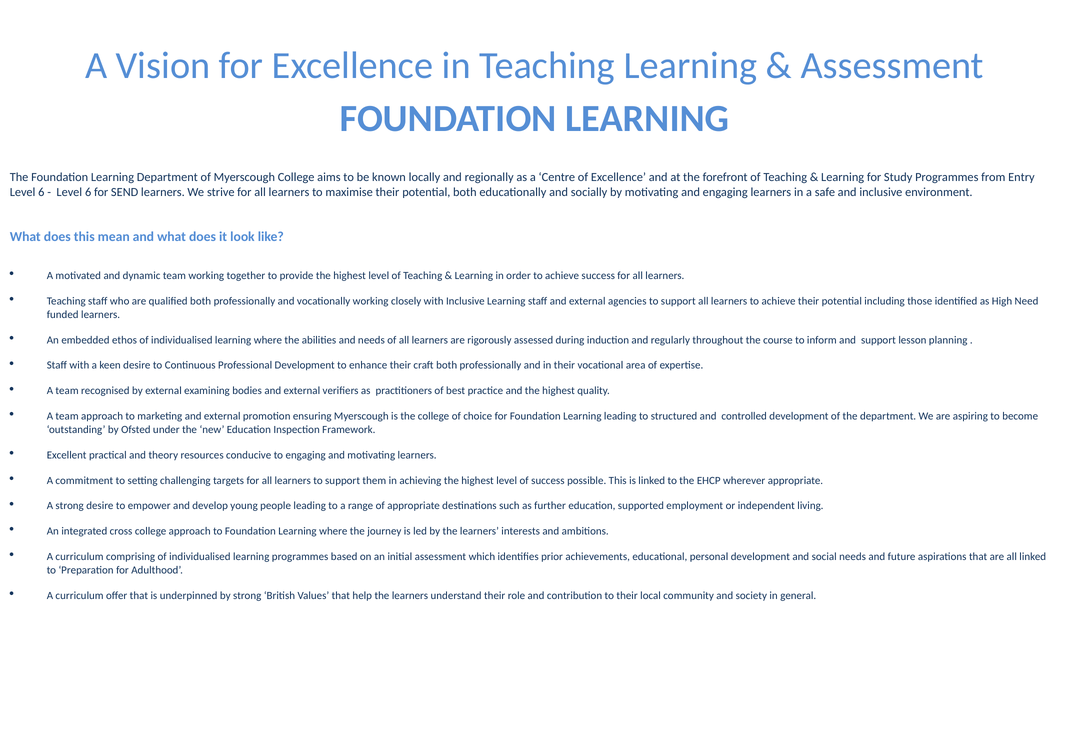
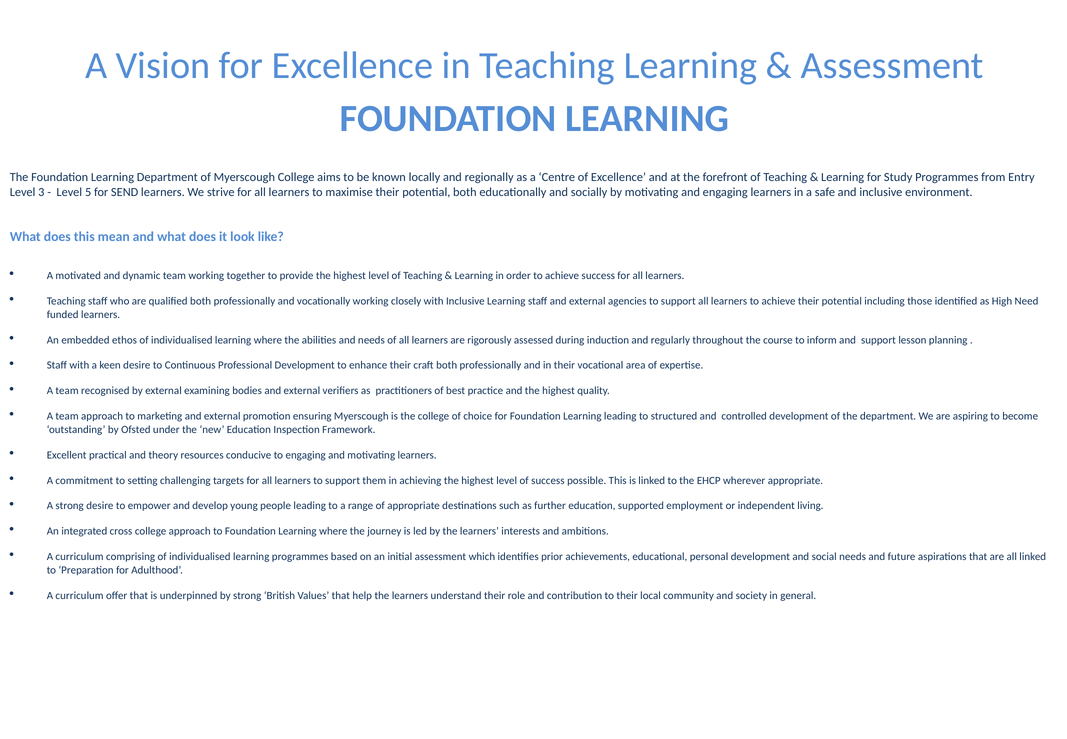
6 at (41, 192): 6 -> 3
6 at (88, 192): 6 -> 5
